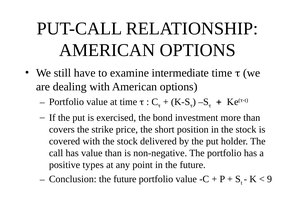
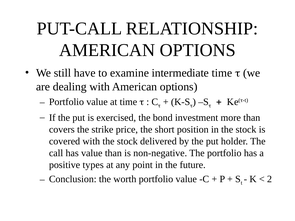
Conclusion the future: future -> worth
9: 9 -> 2
